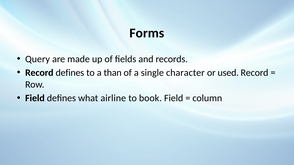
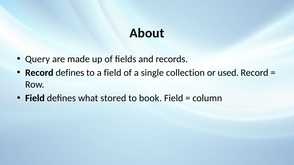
Forms: Forms -> About
a than: than -> field
character: character -> collection
airline: airline -> stored
